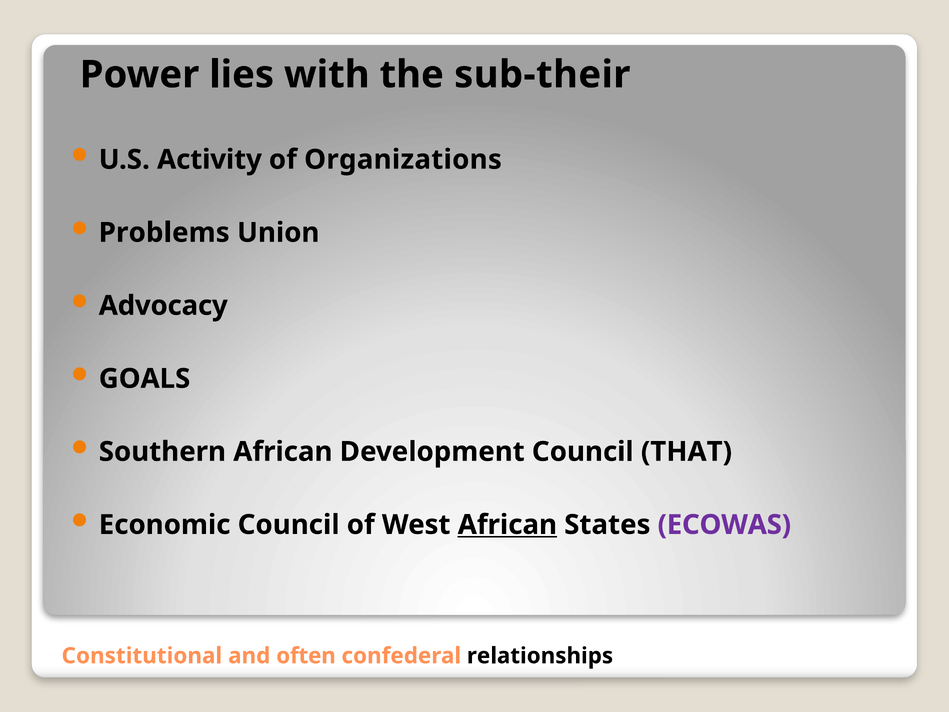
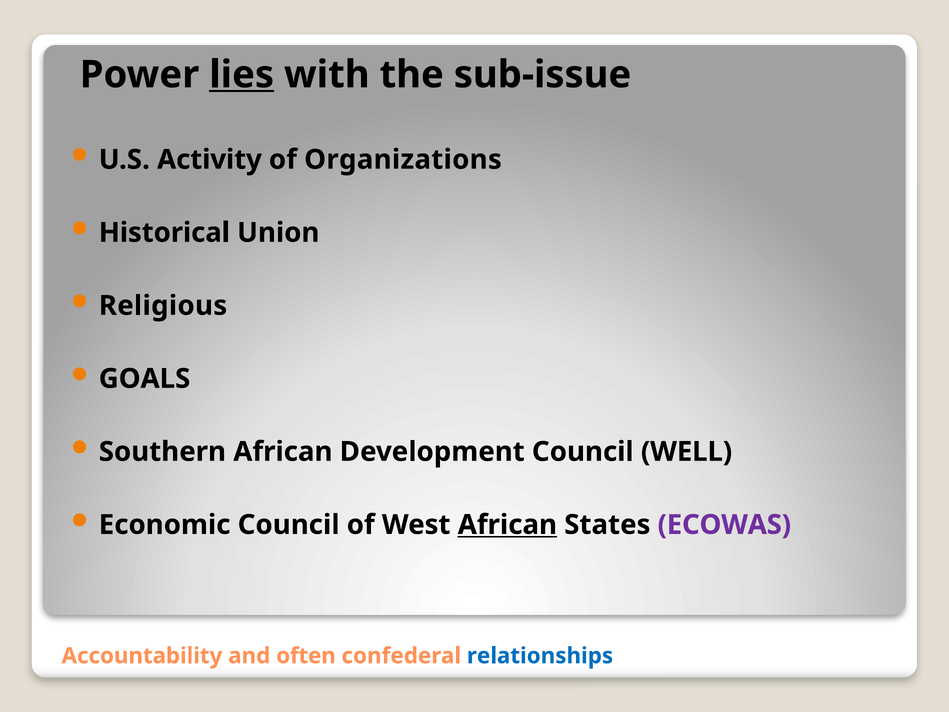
lies underline: none -> present
sub-their: sub-their -> sub-issue
Problems: Problems -> Historical
Advocacy: Advocacy -> Religious
THAT: THAT -> WELL
Constitutional: Constitutional -> Accountability
relationships colour: black -> blue
